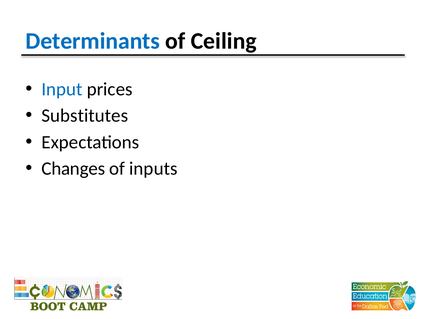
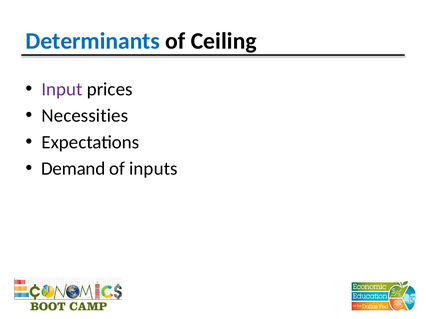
Input colour: blue -> purple
Substitutes: Substitutes -> Necessities
Changes: Changes -> Demand
